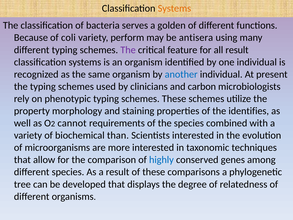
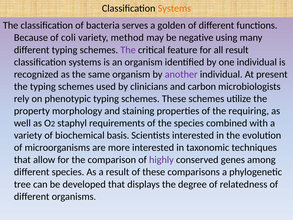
perform: perform -> method
antisera: antisera -> negative
another colour: blue -> purple
identifies: identifies -> requiring
cannot: cannot -> staphyl
than: than -> basis
highly colour: blue -> purple
